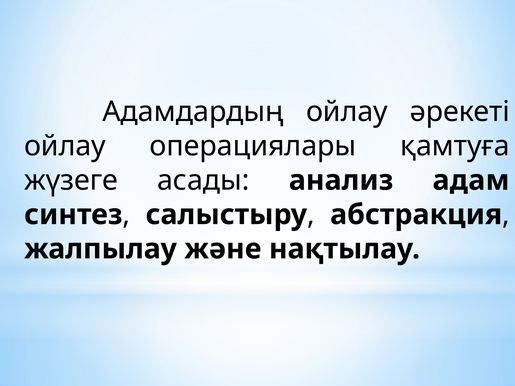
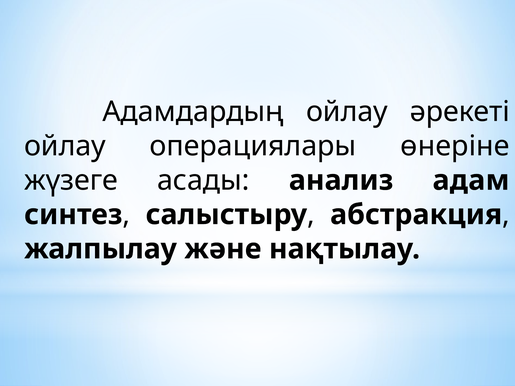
қамтуға: қамтуға -> өнеріне
